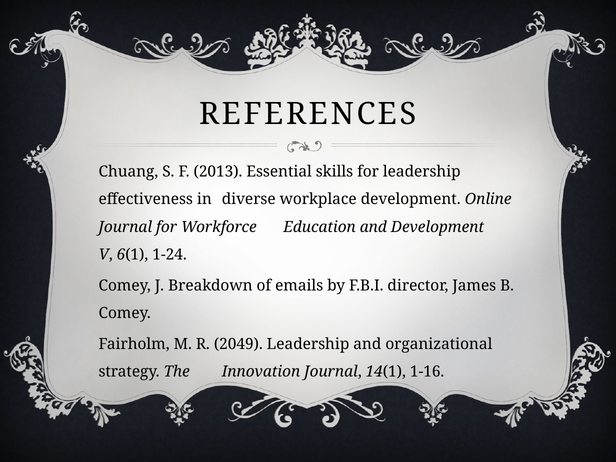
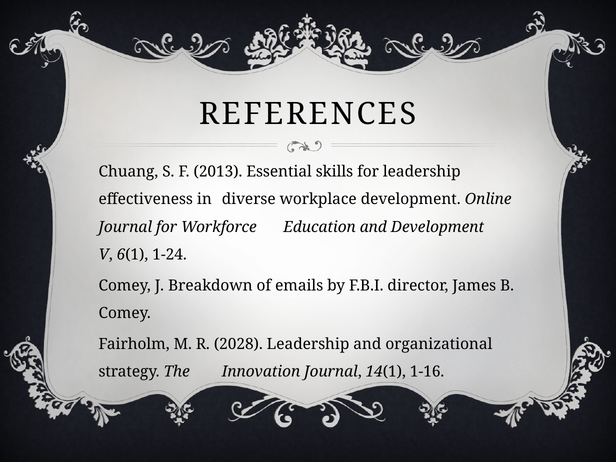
2049: 2049 -> 2028
